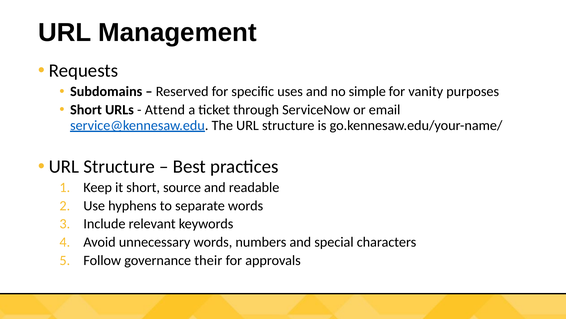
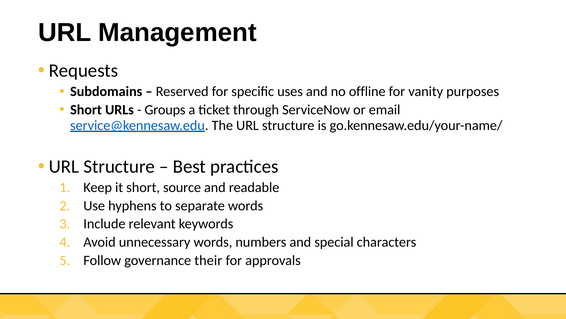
simple: simple -> offline
Attend: Attend -> Groups
